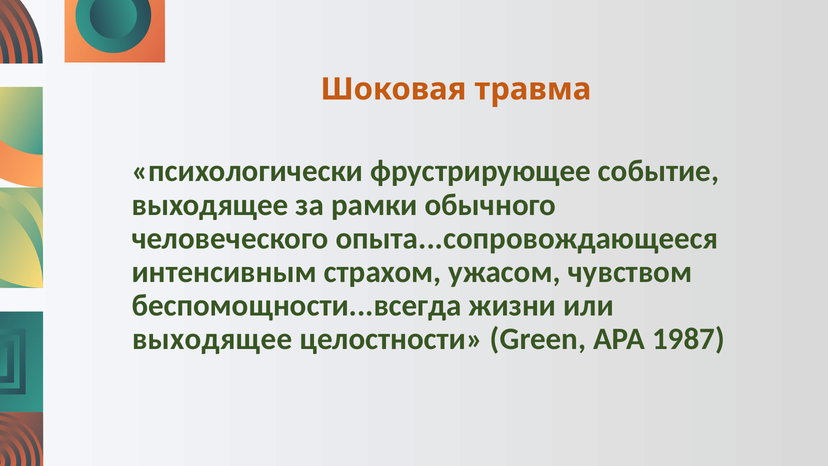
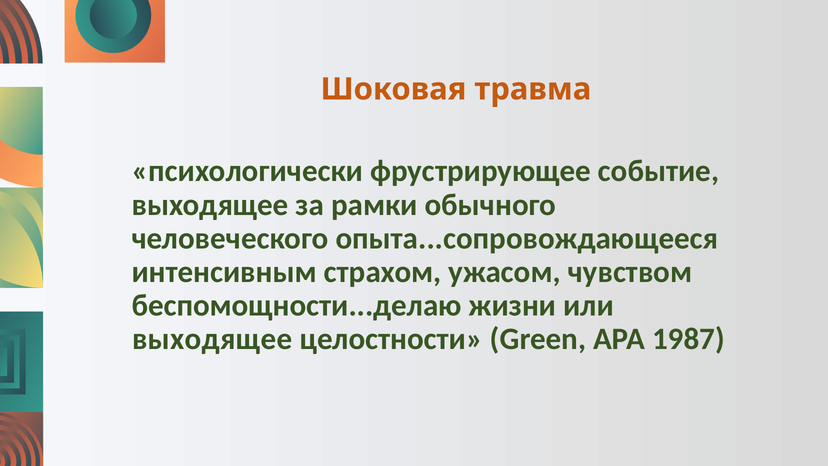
беспомощности...всегда: беспомощности...всегда -> беспомощности...делаю
